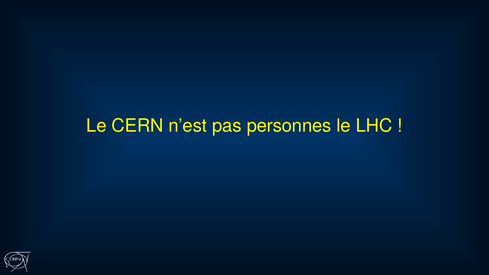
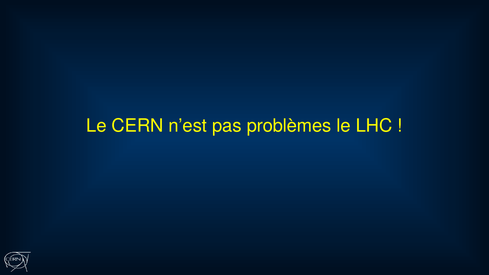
personnes: personnes -> problèmes
